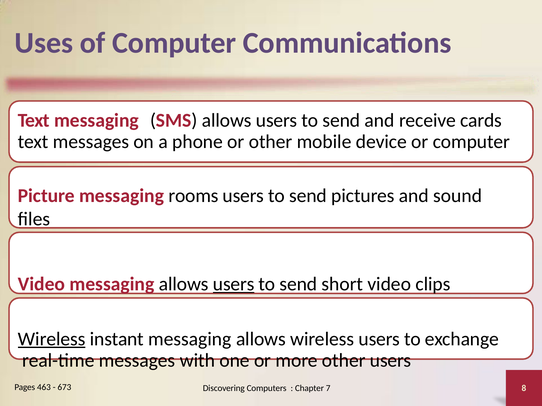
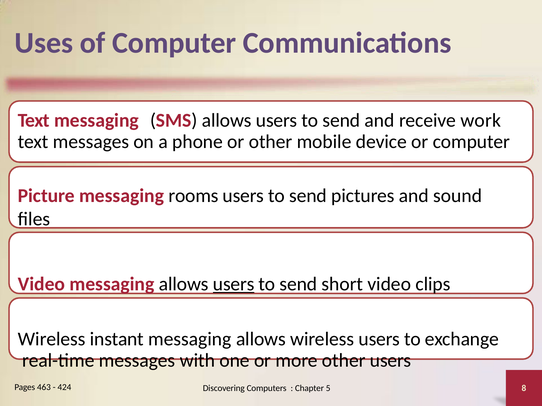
cards: cards -> work
Wireless at (52, 339) underline: present -> none
673: 673 -> 424
7: 7 -> 5
